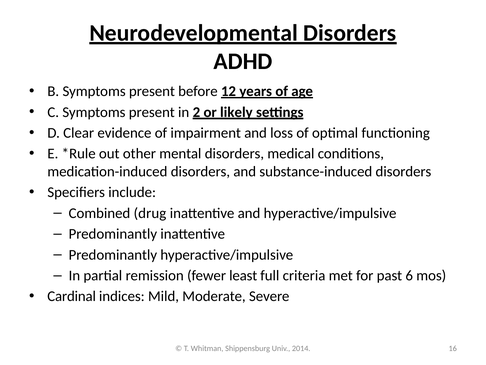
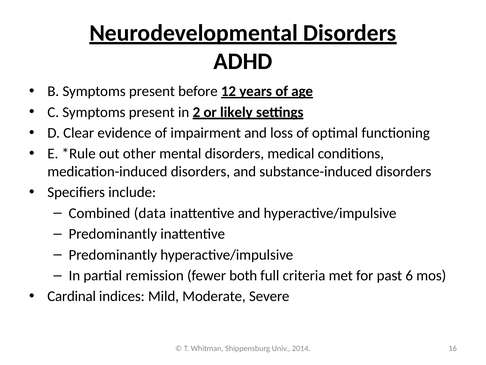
drug: drug -> data
least: least -> both
